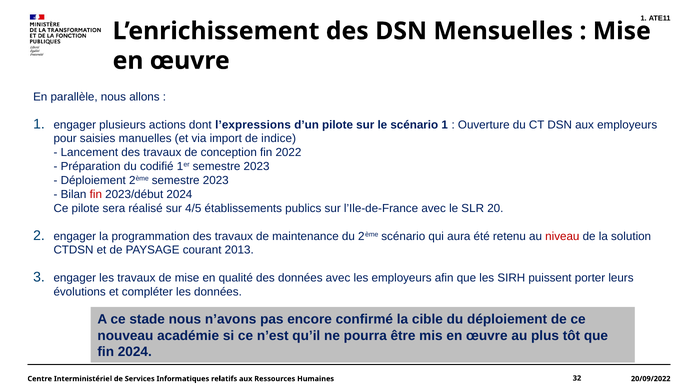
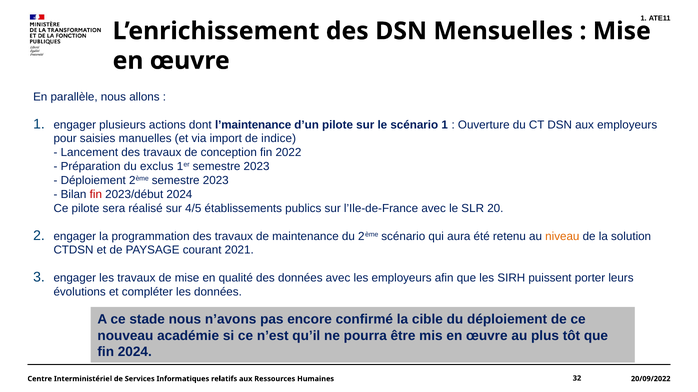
l’expressions: l’expressions -> l’maintenance
codifié: codifié -> exclus
niveau colour: red -> orange
2013: 2013 -> 2021
